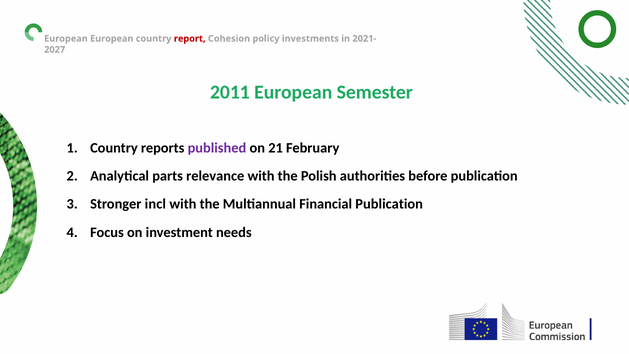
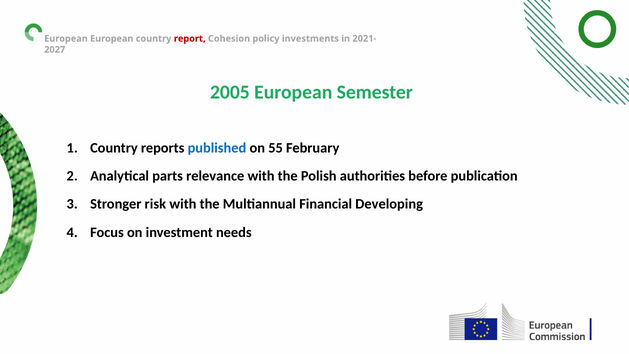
2011: 2011 -> 2005
published colour: purple -> blue
21: 21 -> 55
incl: incl -> risk
Financial Publication: Publication -> Developing
